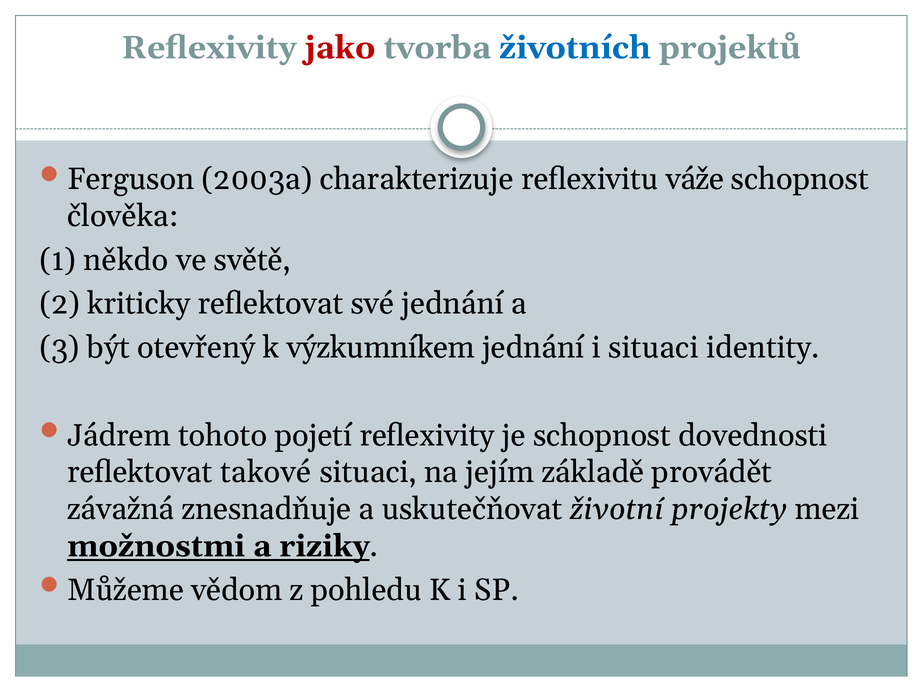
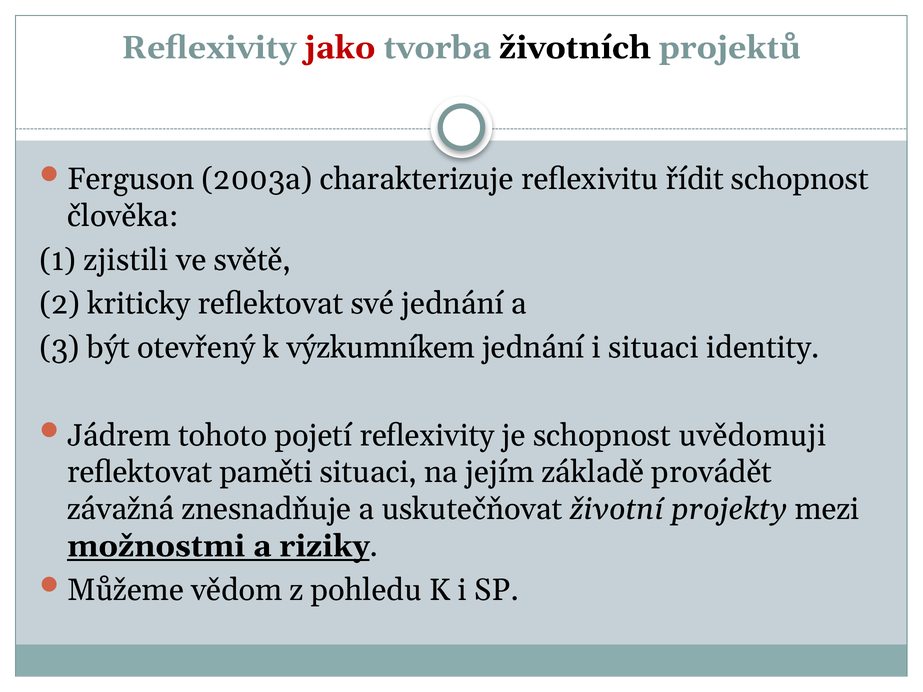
životních colour: blue -> black
váže: váže -> řídit
někdo: někdo -> zjistili
dovednosti: dovednosti -> uvědomuji
takové: takové -> paměti
